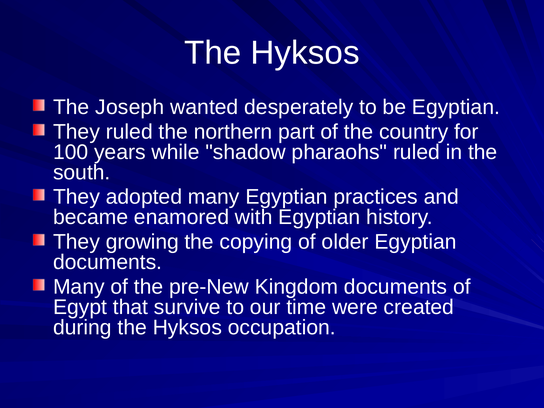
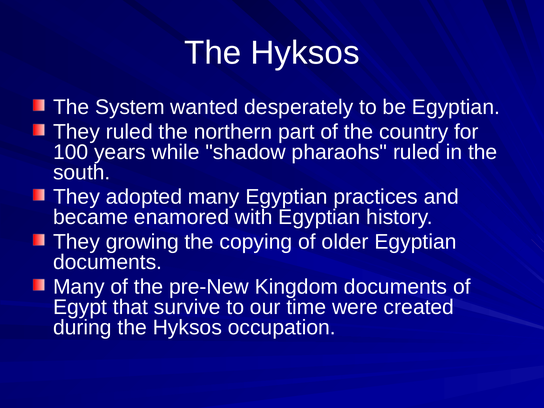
Joseph: Joseph -> System
